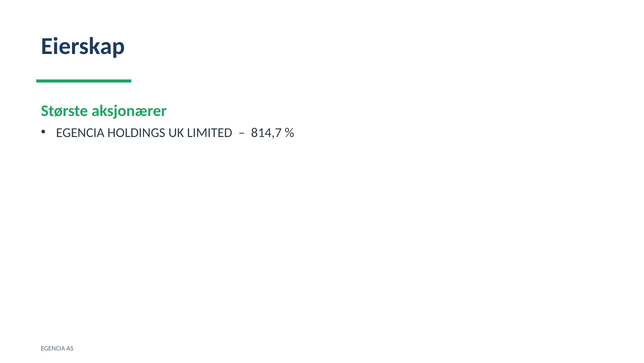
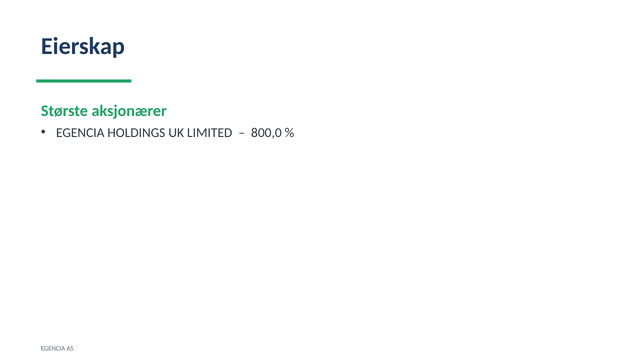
814,7: 814,7 -> 800,0
